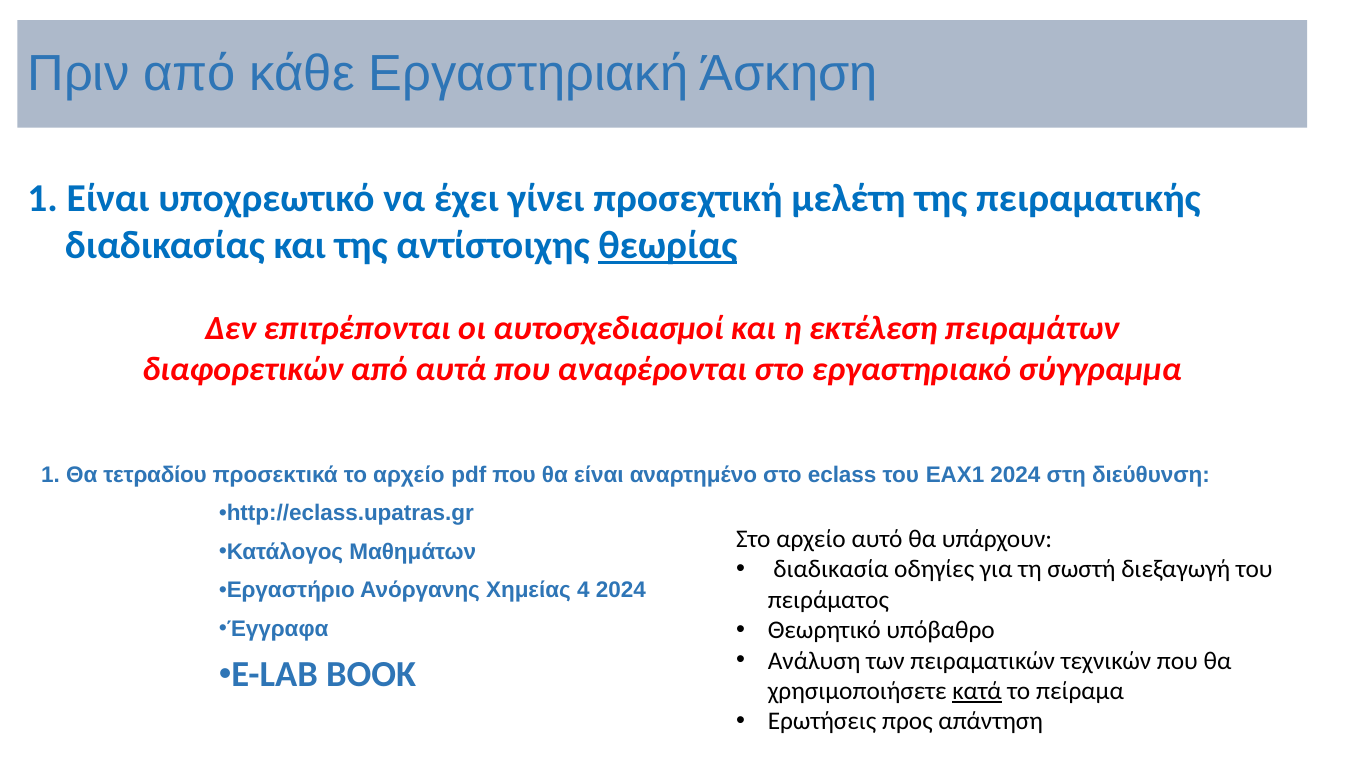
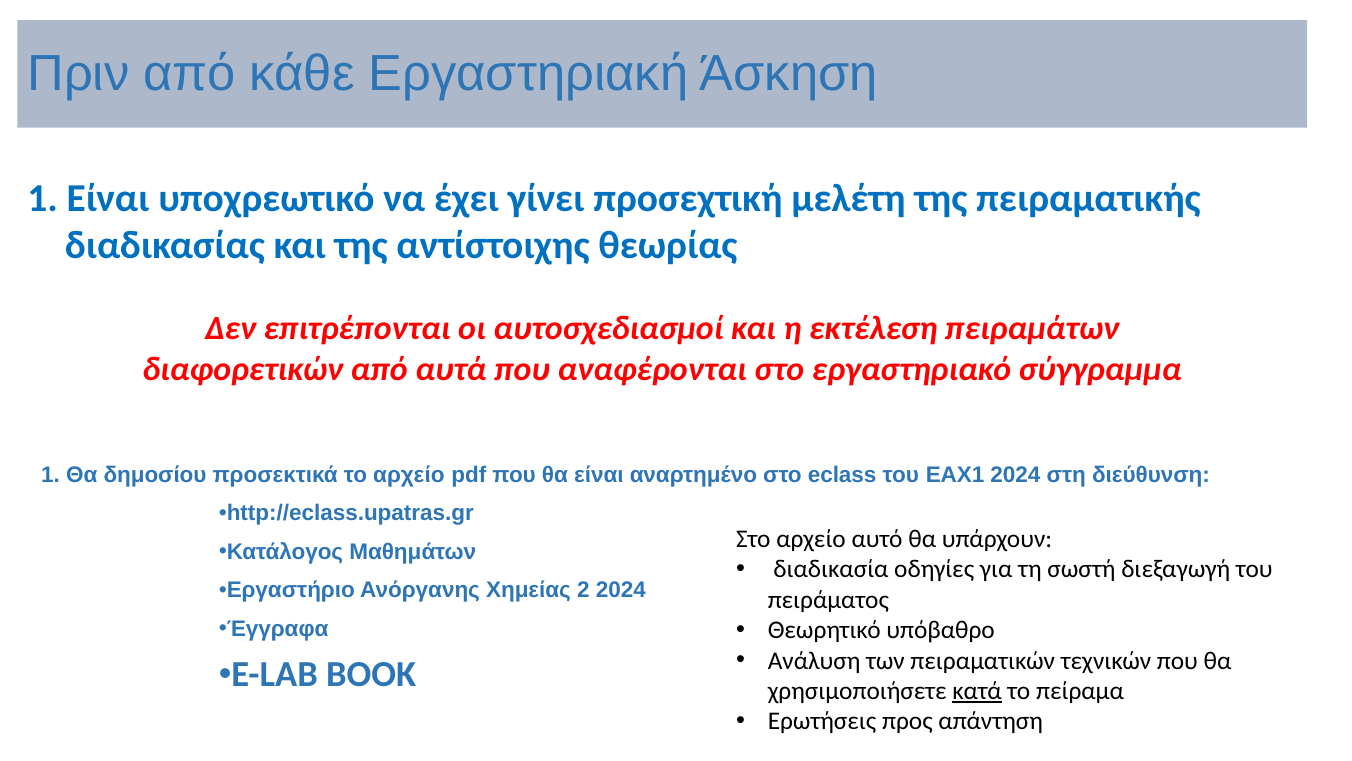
θεωρίας underline: present -> none
τετραδίου: τετραδίου -> δημοσίου
4: 4 -> 2
